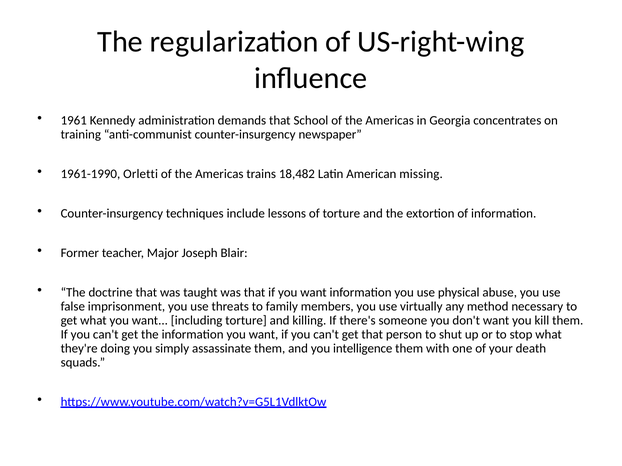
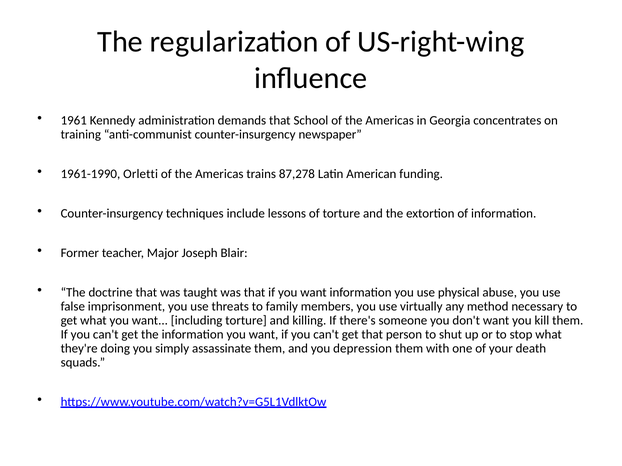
18,482: 18,482 -> 87,278
missing: missing -> funding
intelligence: intelligence -> depression
